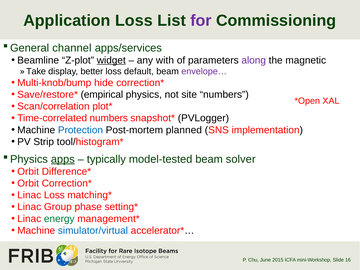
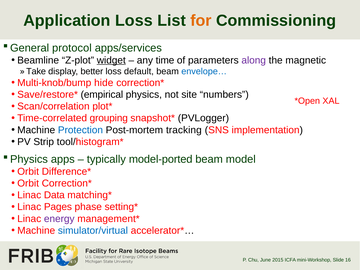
for colour: purple -> orange
channel: channel -> protocol
with: with -> time
envelope… colour: purple -> blue
Time-correlated numbers: numbers -> grouping
planned: planned -> tracking
apps underline: present -> none
model-tested: model-tested -> model-ported
solver: solver -> model
Linac Loss: Loss -> Data
Group: Group -> Pages
energy colour: green -> purple
